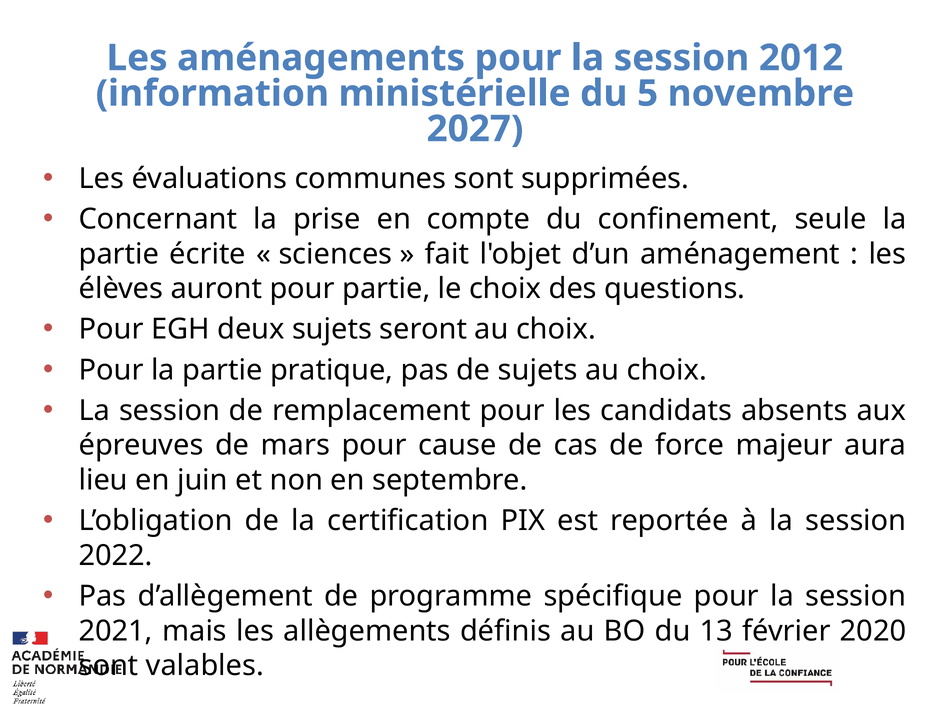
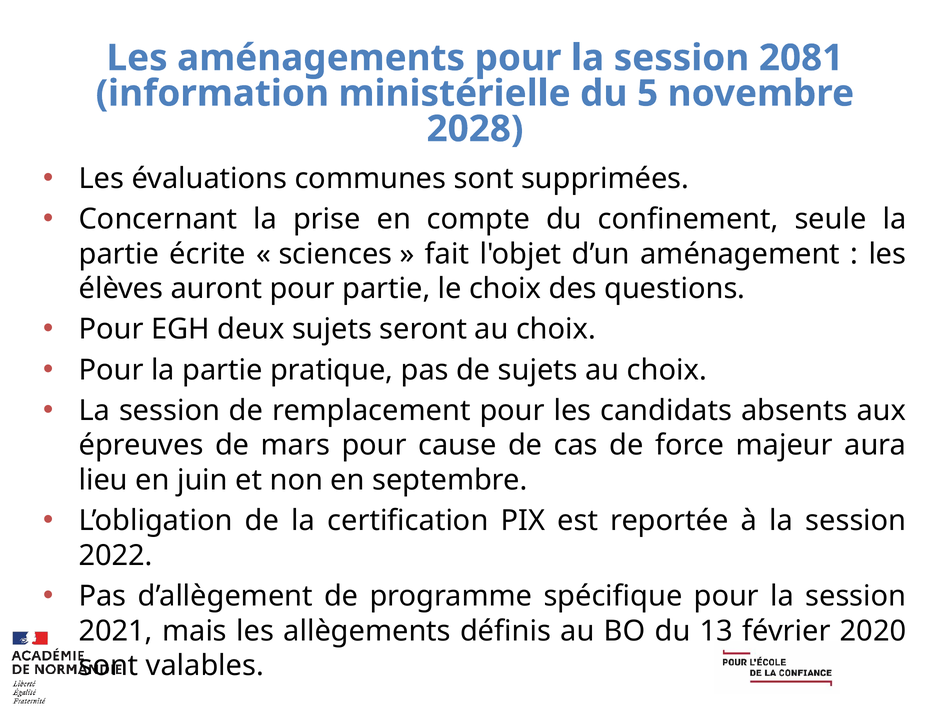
2012: 2012 -> 2081
2027: 2027 -> 2028
